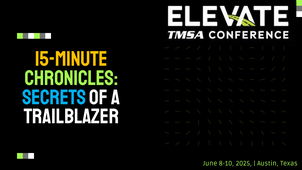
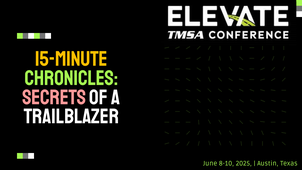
Secrets colour: light blue -> pink
